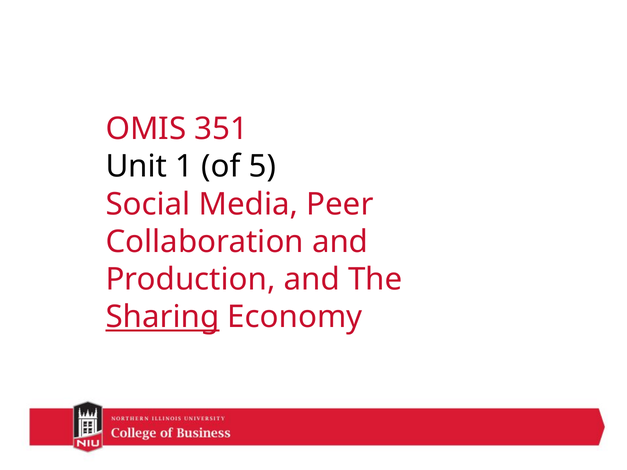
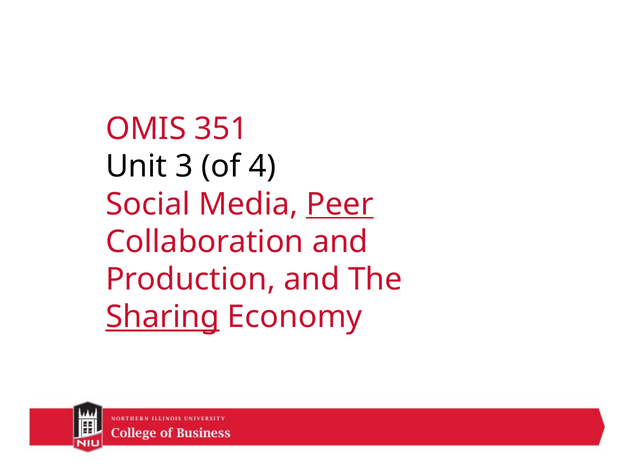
1: 1 -> 3
5: 5 -> 4
Peer underline: none -> present
